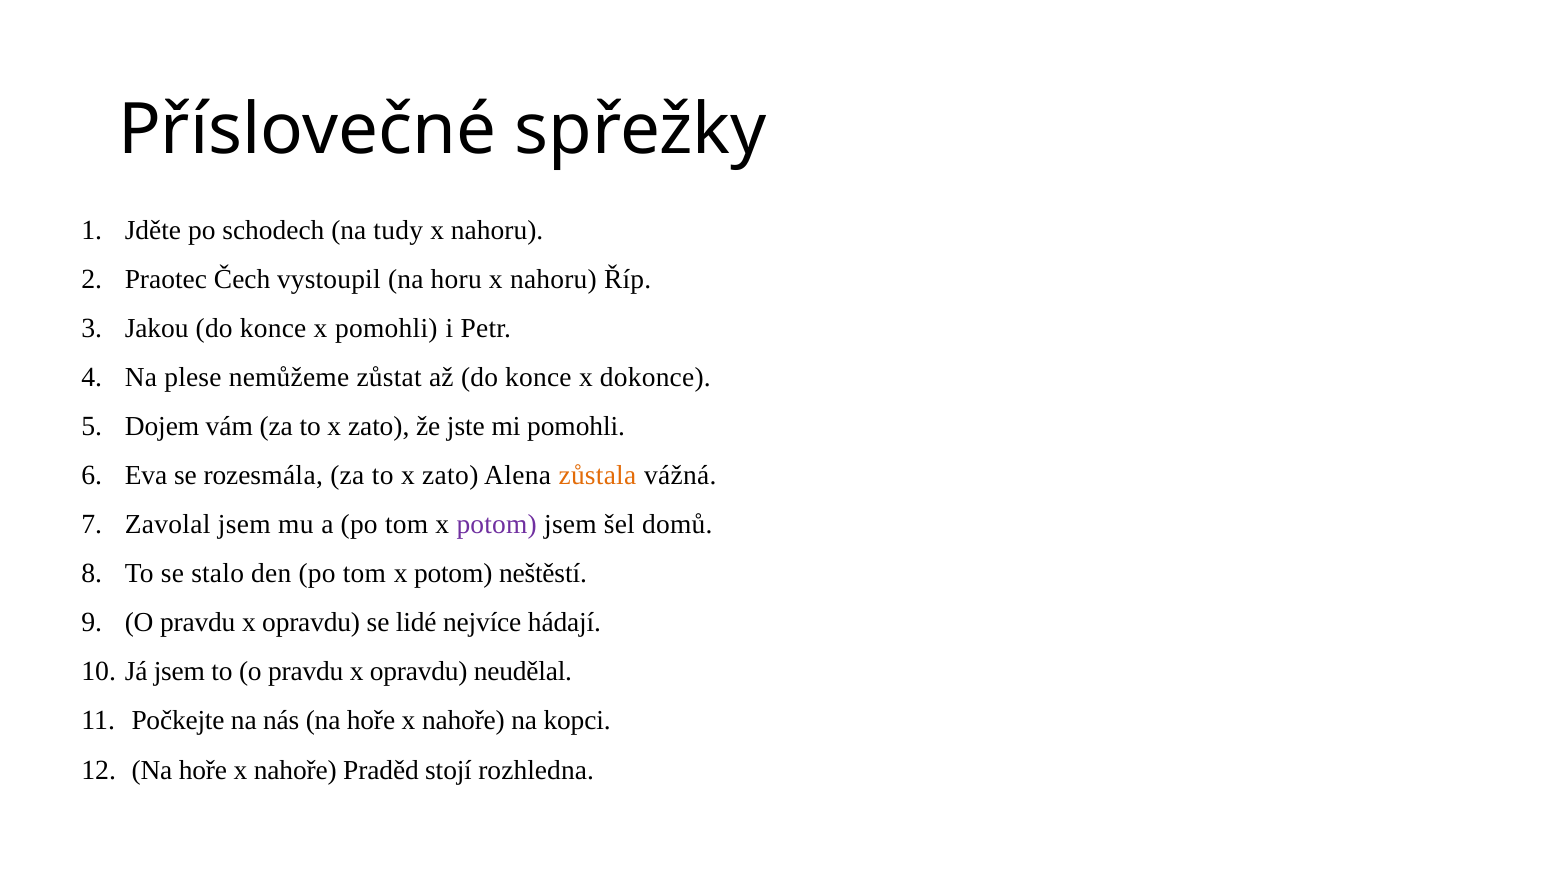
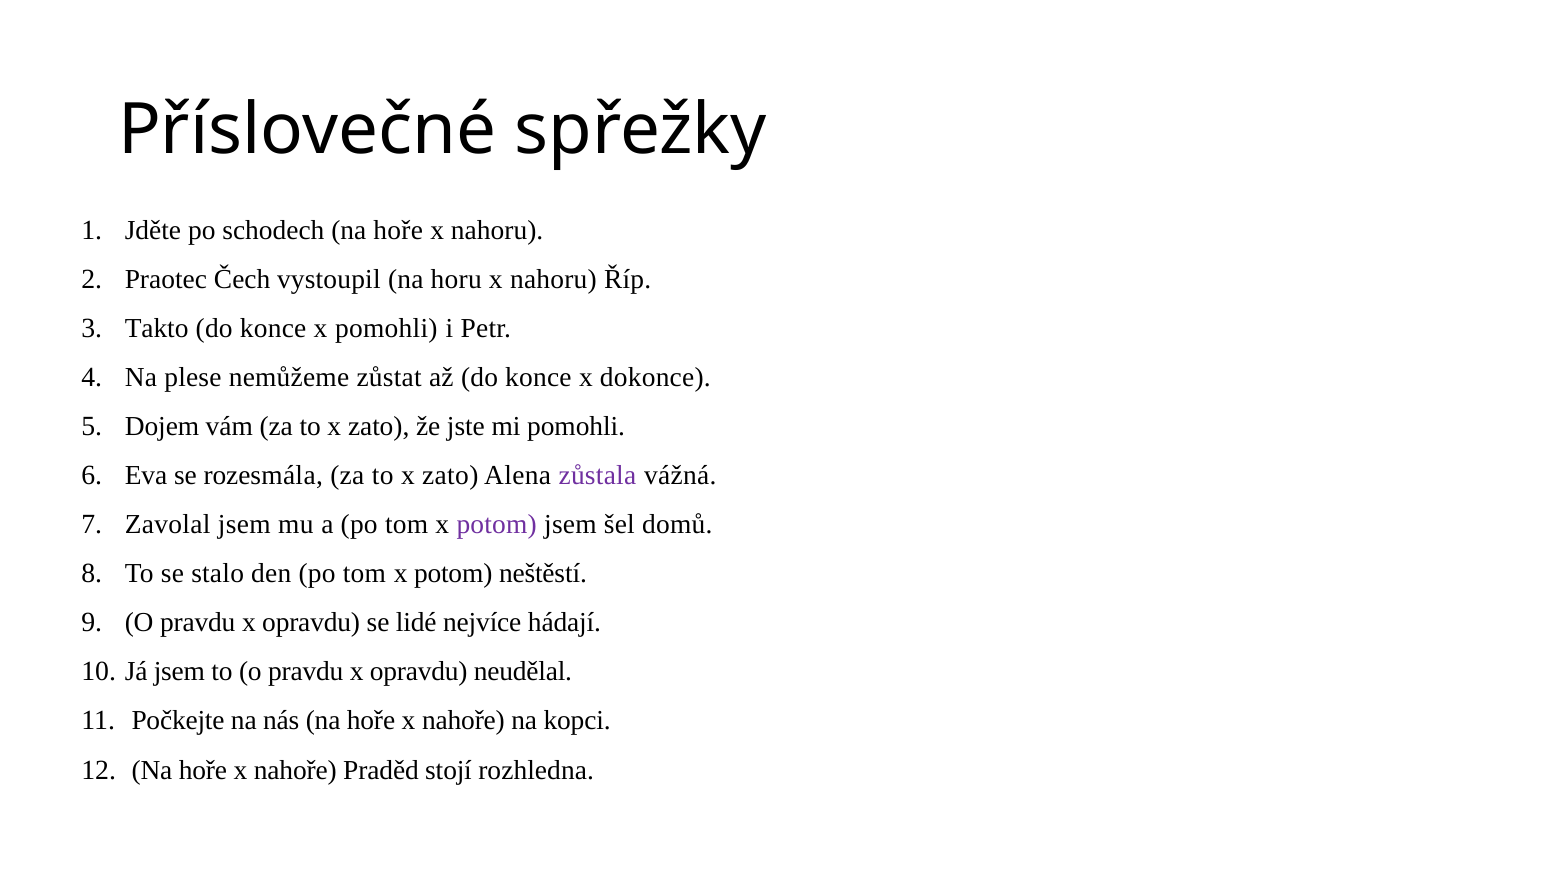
schodech na tudy: tudy -> hoře
Jakou: Jakou -> Takto
zůstala colour: orange -> purple
